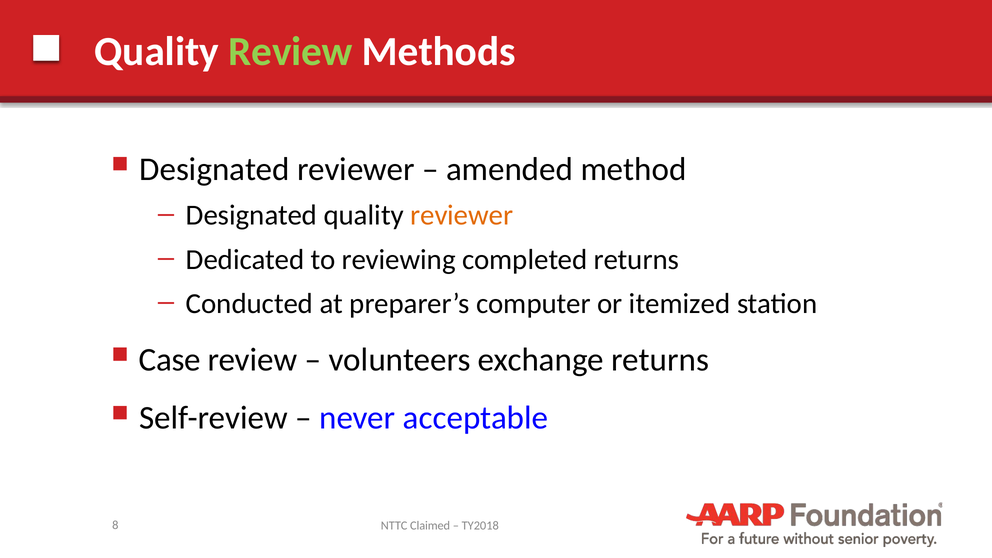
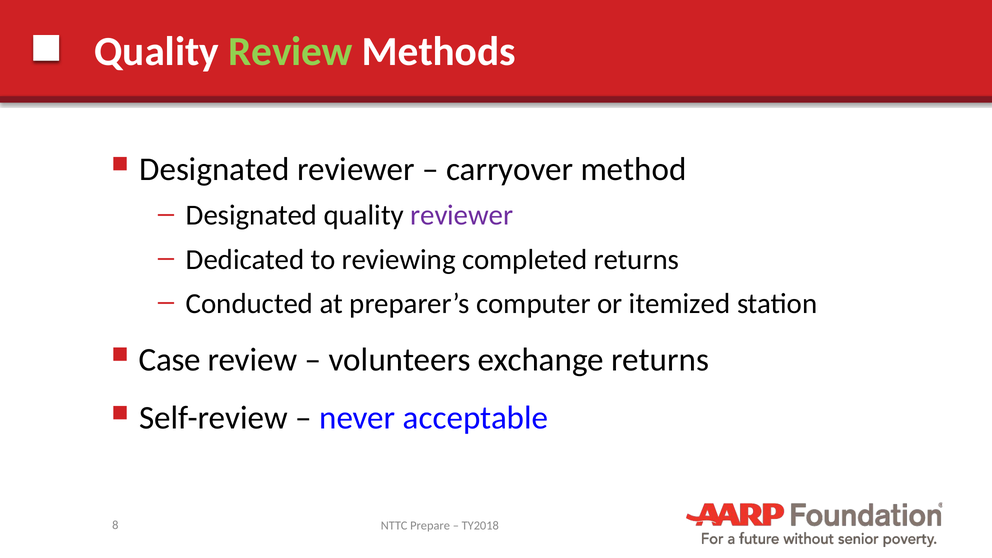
amended: amended -> carryover
reviewer at (462, 215) colour: orange -> purple
Claimed: Claimed -> Prepare
